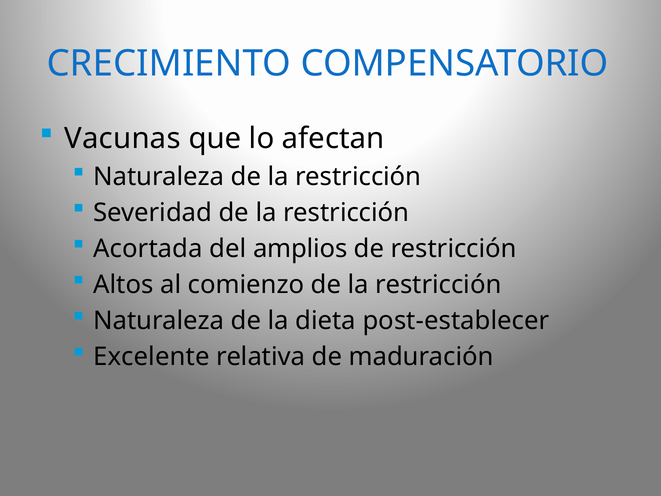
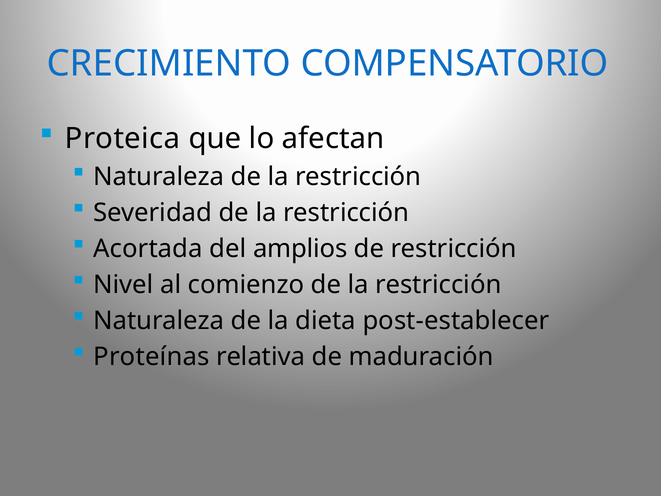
Vacunas: Vacunas -> Proteica
Altos: Altos -> Nivel
Excelente: Excelente -> Proteínas
